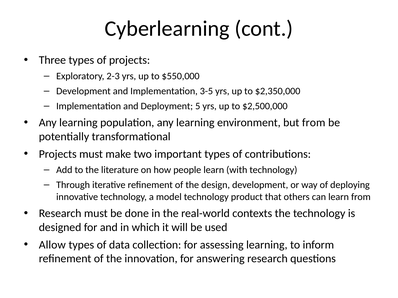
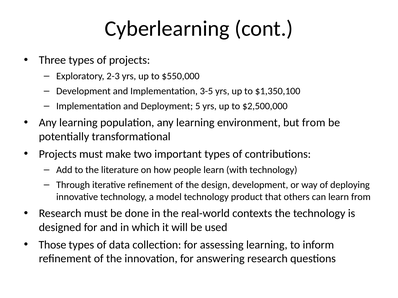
$2,350,000: $2,350,000 -> $1,350,100
Allow: Allow -> Those
